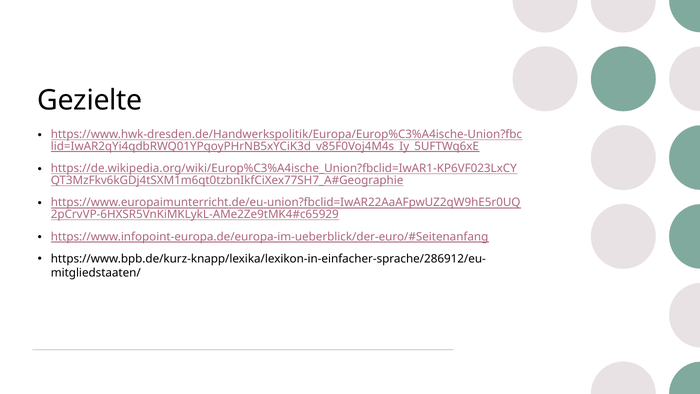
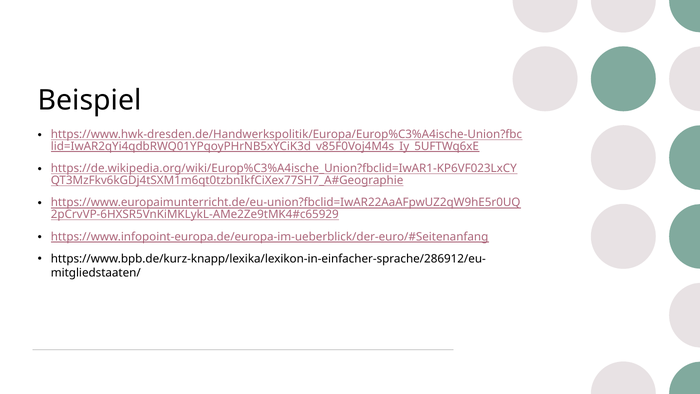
Gezielte: Gezielte -> Beispiel
